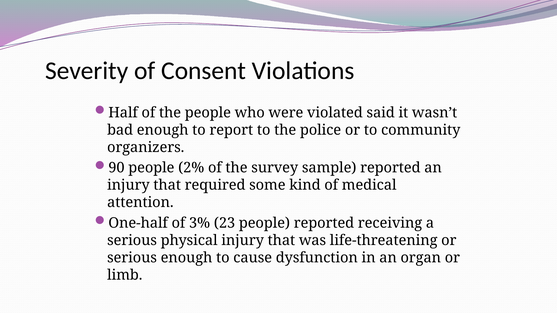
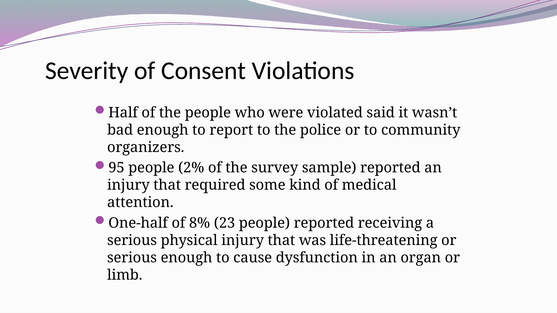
90: 90 -> 95
3%: 3% -> 8%
